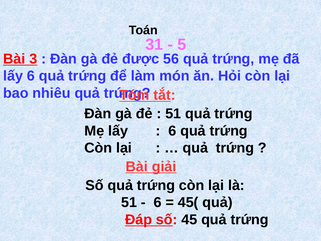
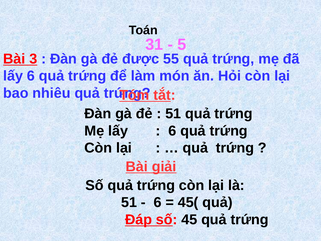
56: 56 -> 55
